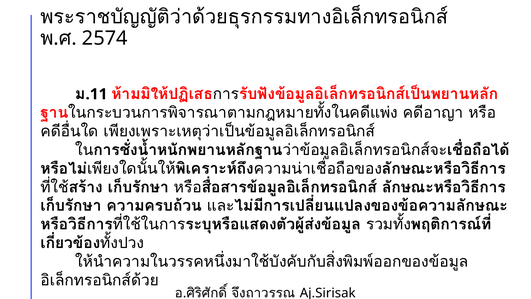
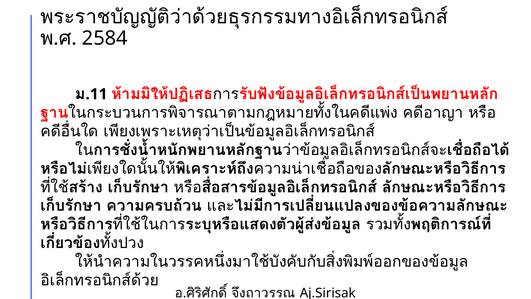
2574: 2574 -> 2584
